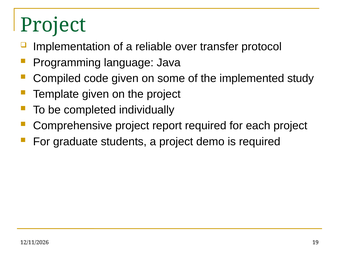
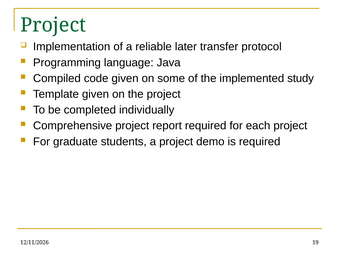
over: over -> later
